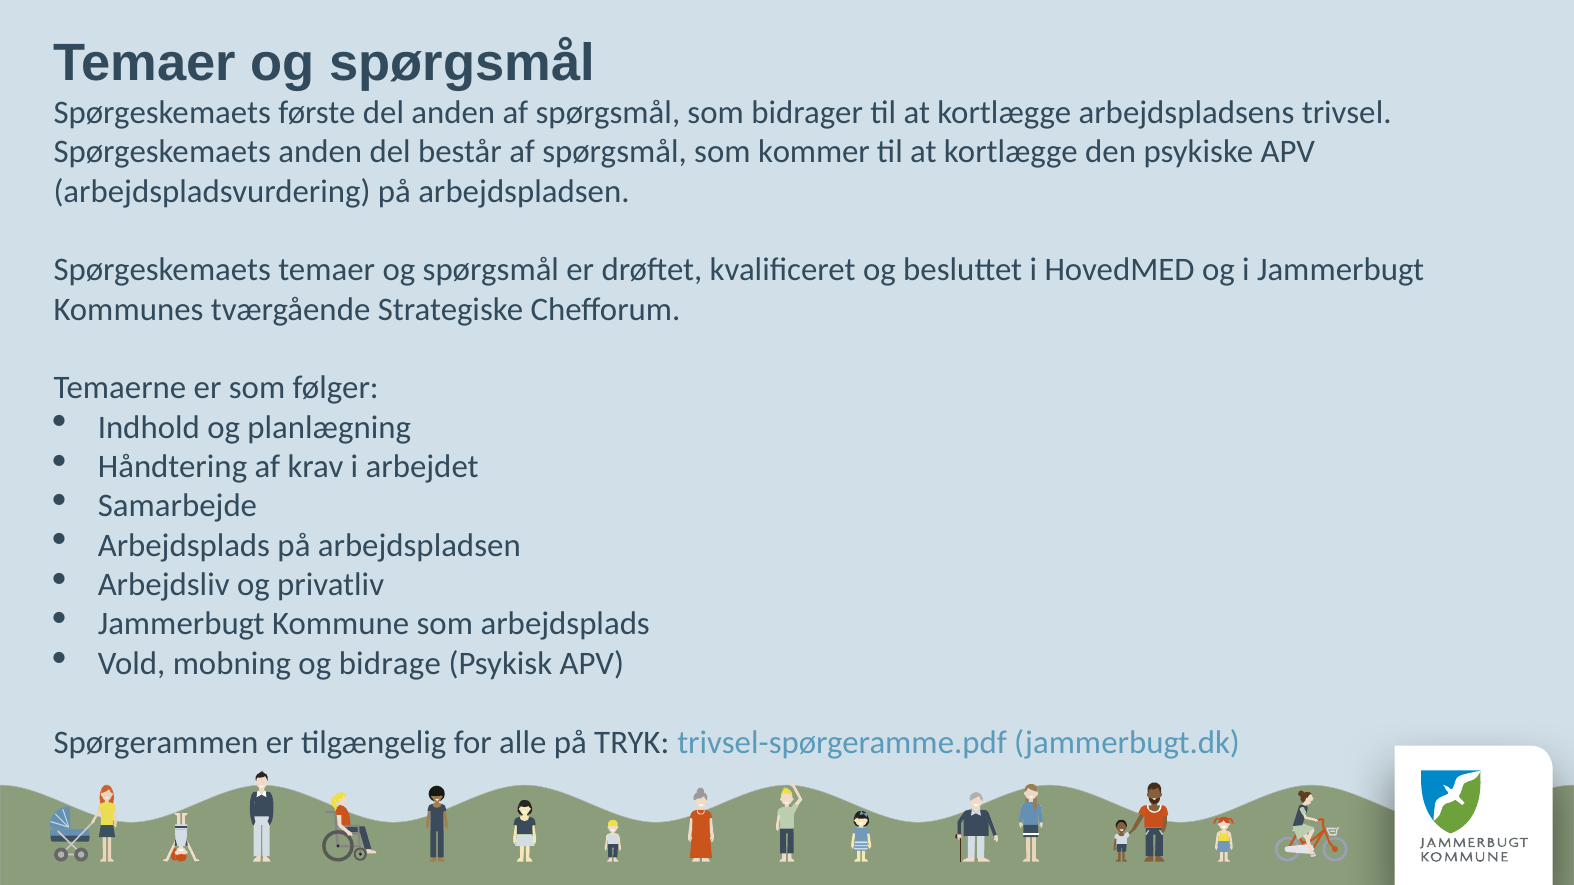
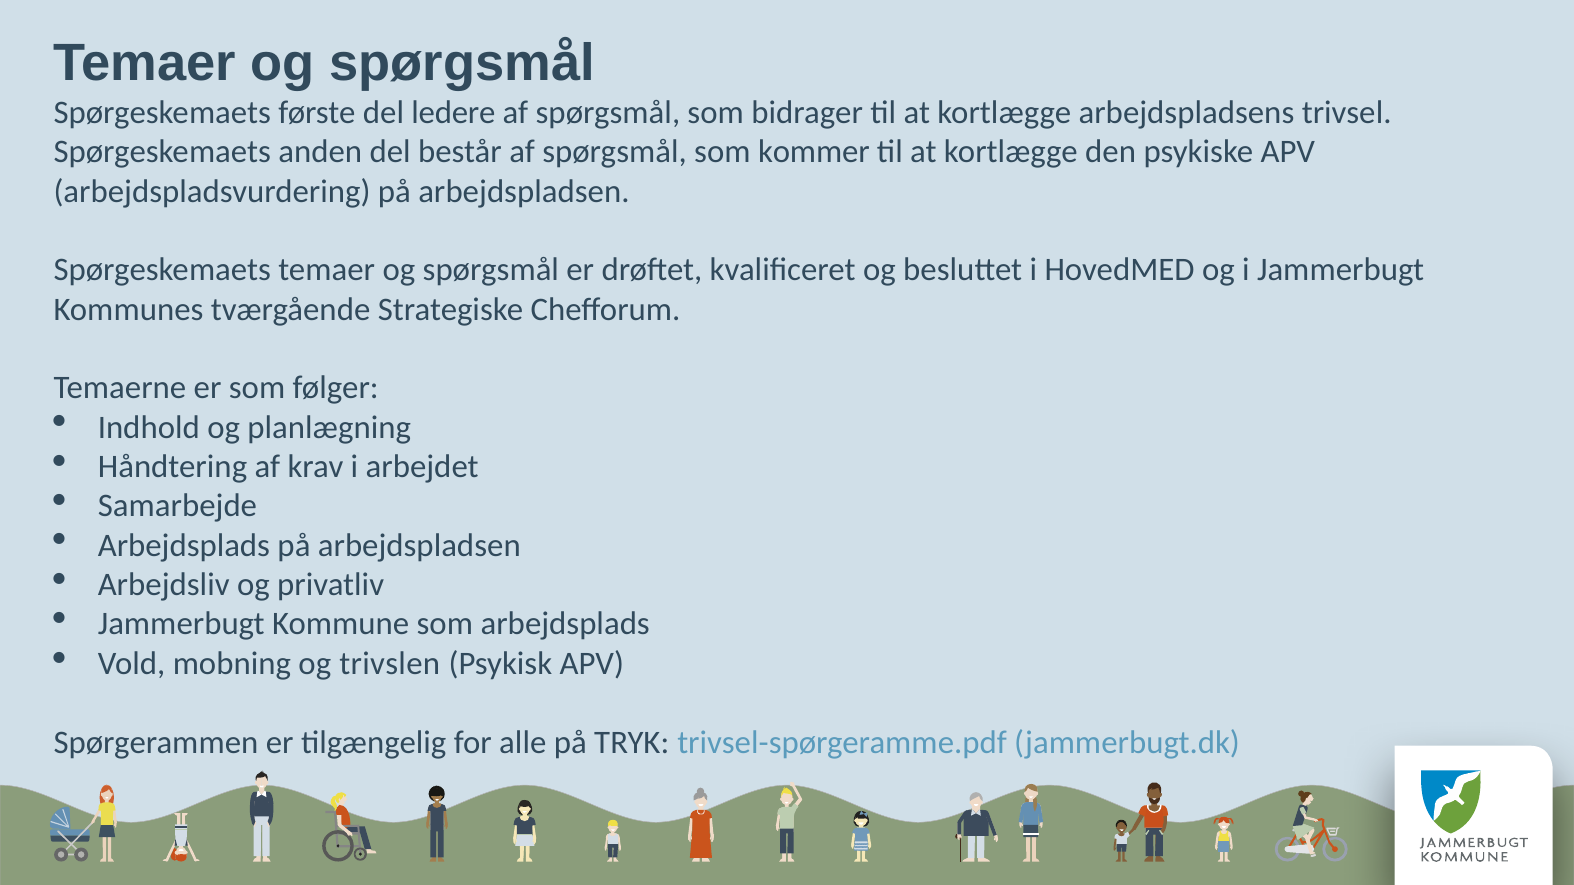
del anden: anden -> ledere
bidrage: bidrage -> trivslen
